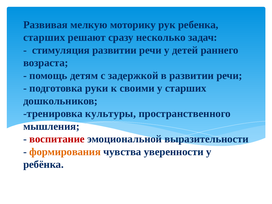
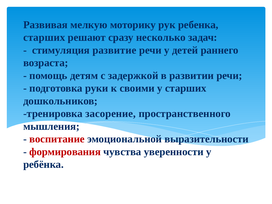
стимуляция развитии: развитии -> развитие
культуры: культуры -> засорение
формирования colour: orange -> red
